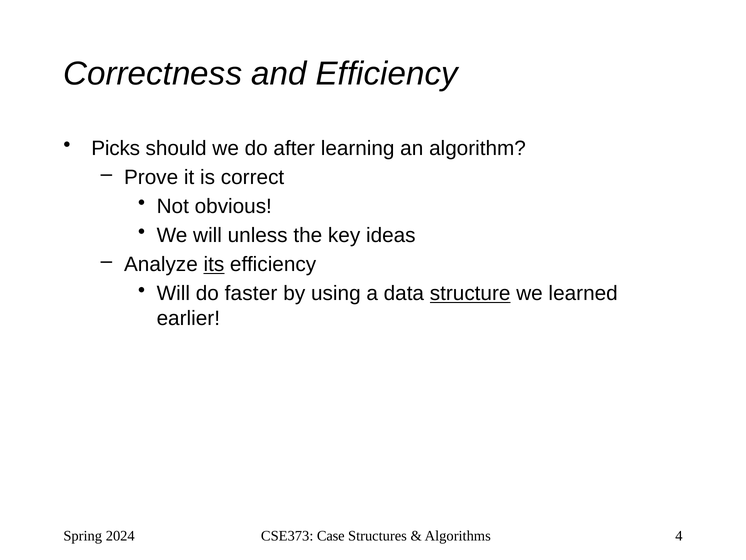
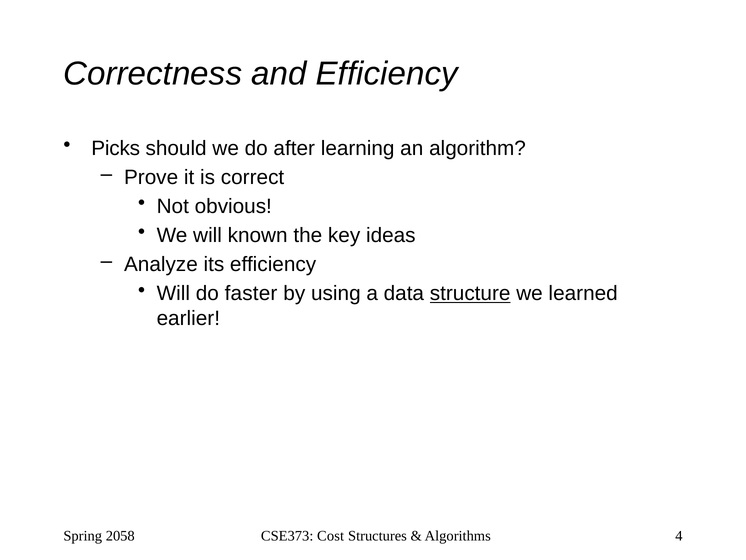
unless: unless -> known
its underline: present -> none
2024: 2024 -> 2058
Case: Case -> Cost
